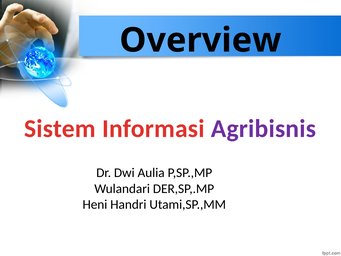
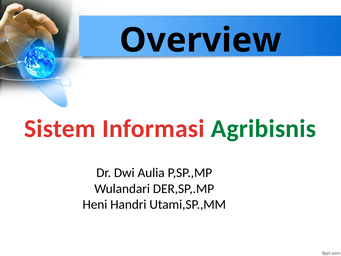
Agribisnis colour: purple -> green
